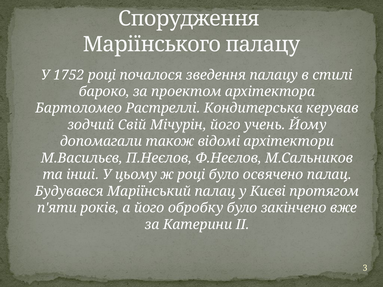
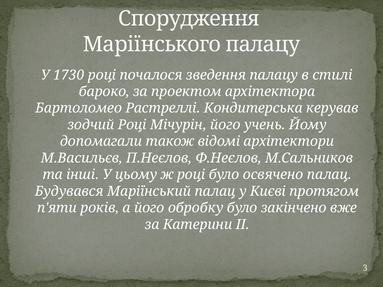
1752: 1752 -> 1730
зодчий Свій: Свій -> Році
